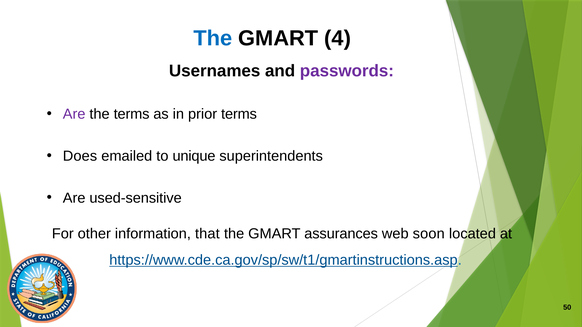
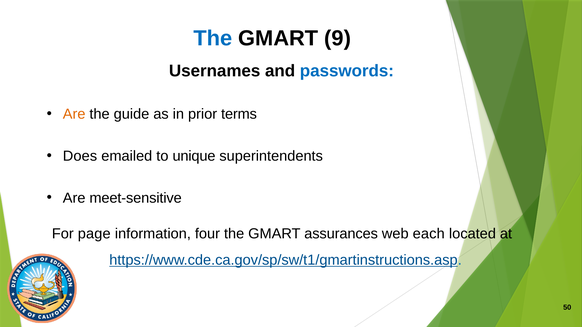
4: 4 -> 9
passwords colour: purple -> blue
Are at (74, 114) colour: purple -> orange
the terms: terms -> guide
used-sensitive: used-sensitive -> meet-sensitive
other: other -> page
that: that -> four
soon: soon -> each
